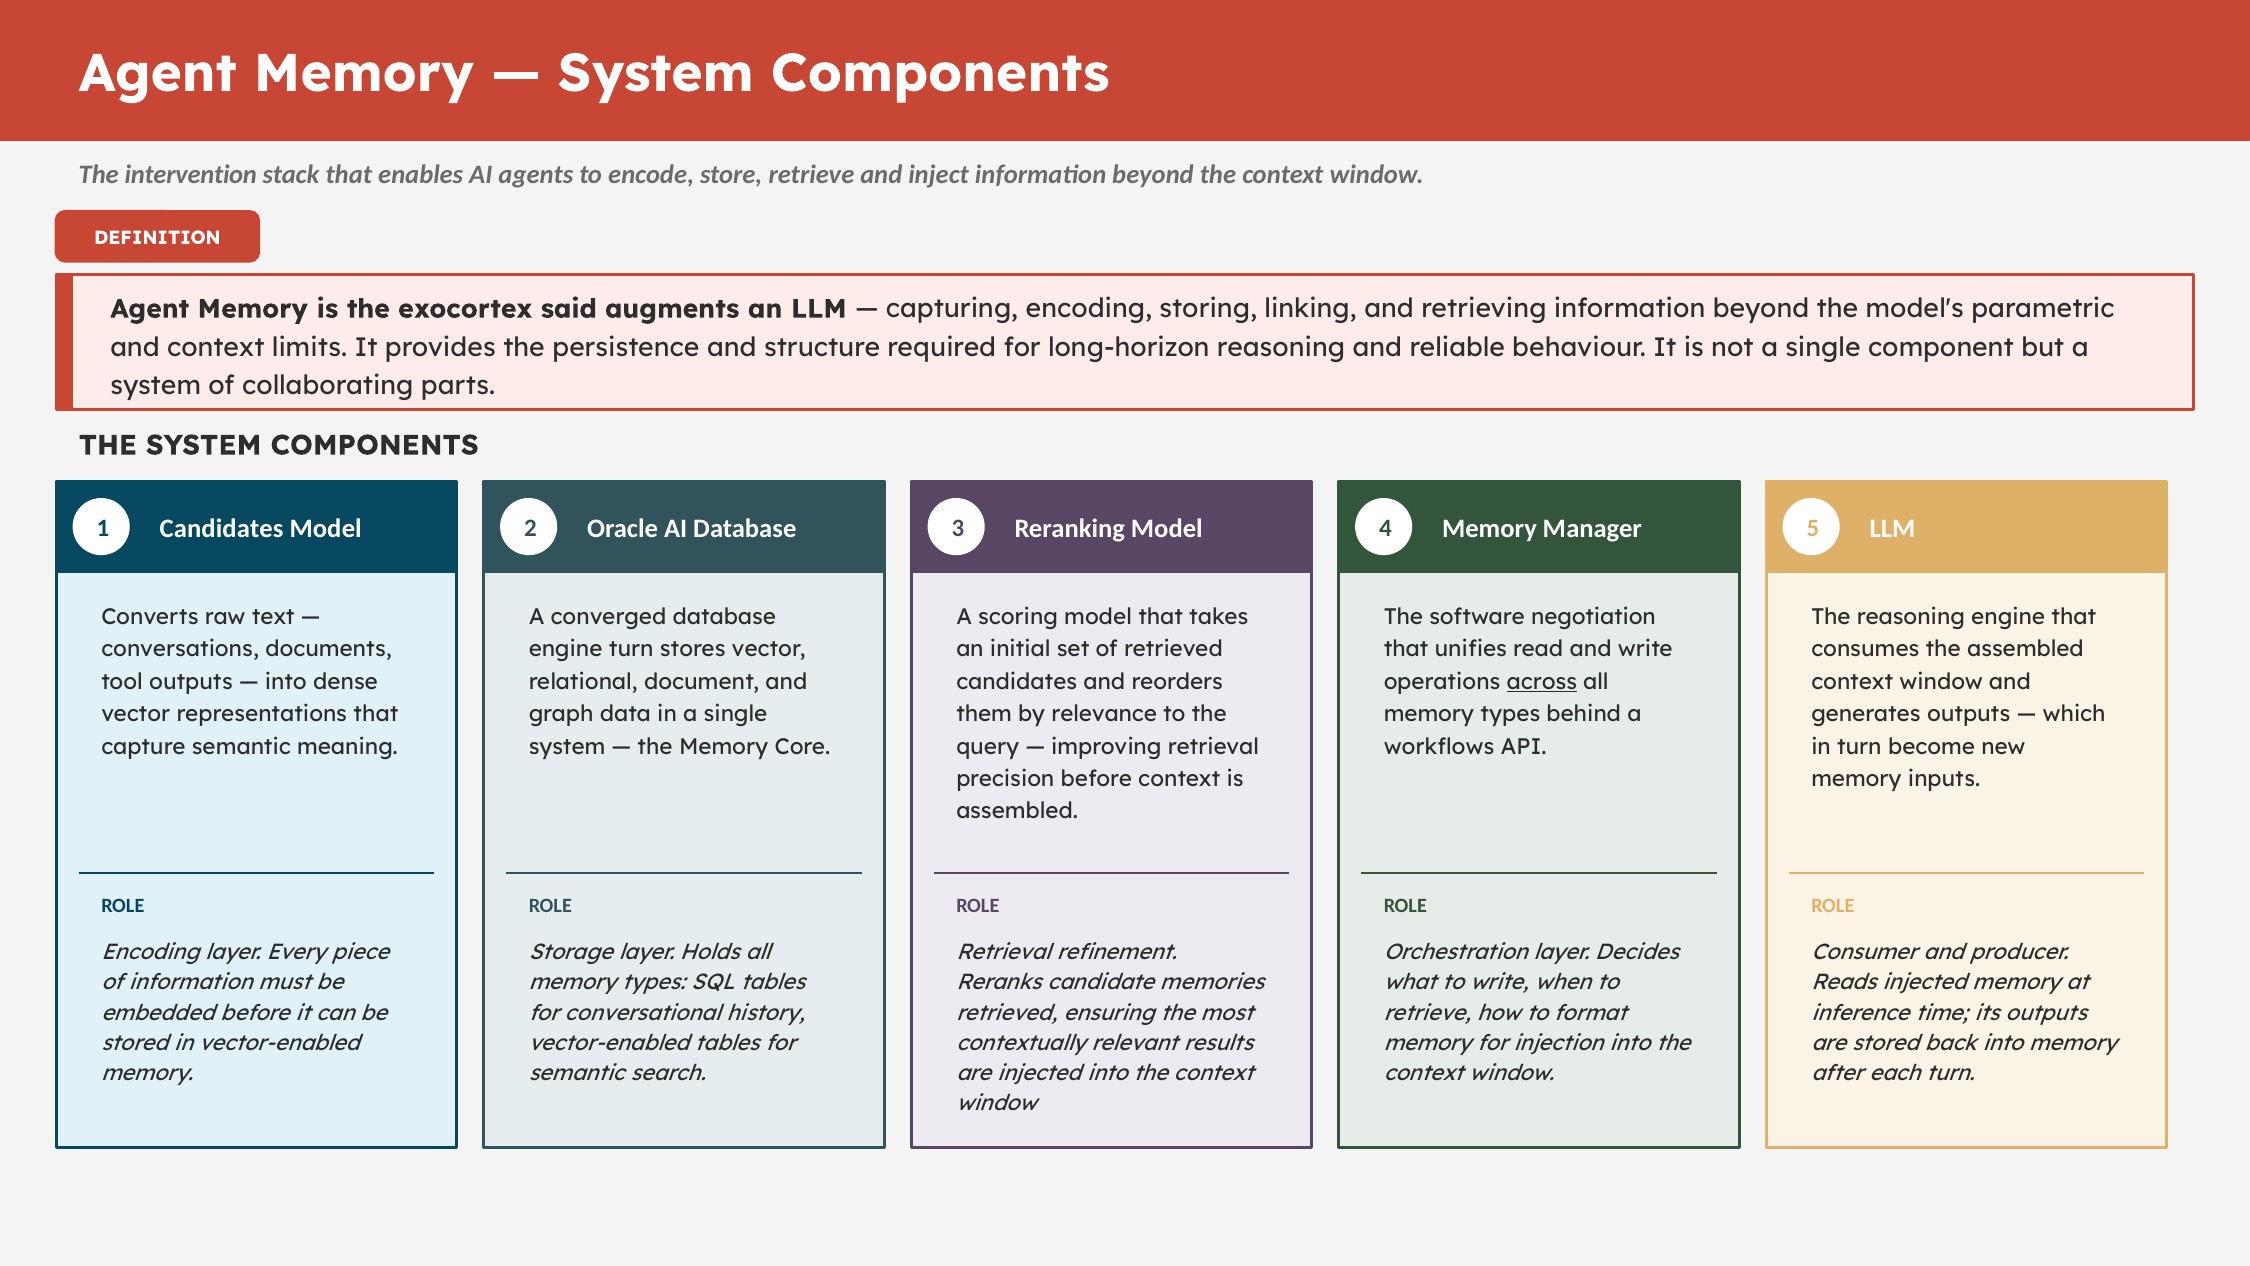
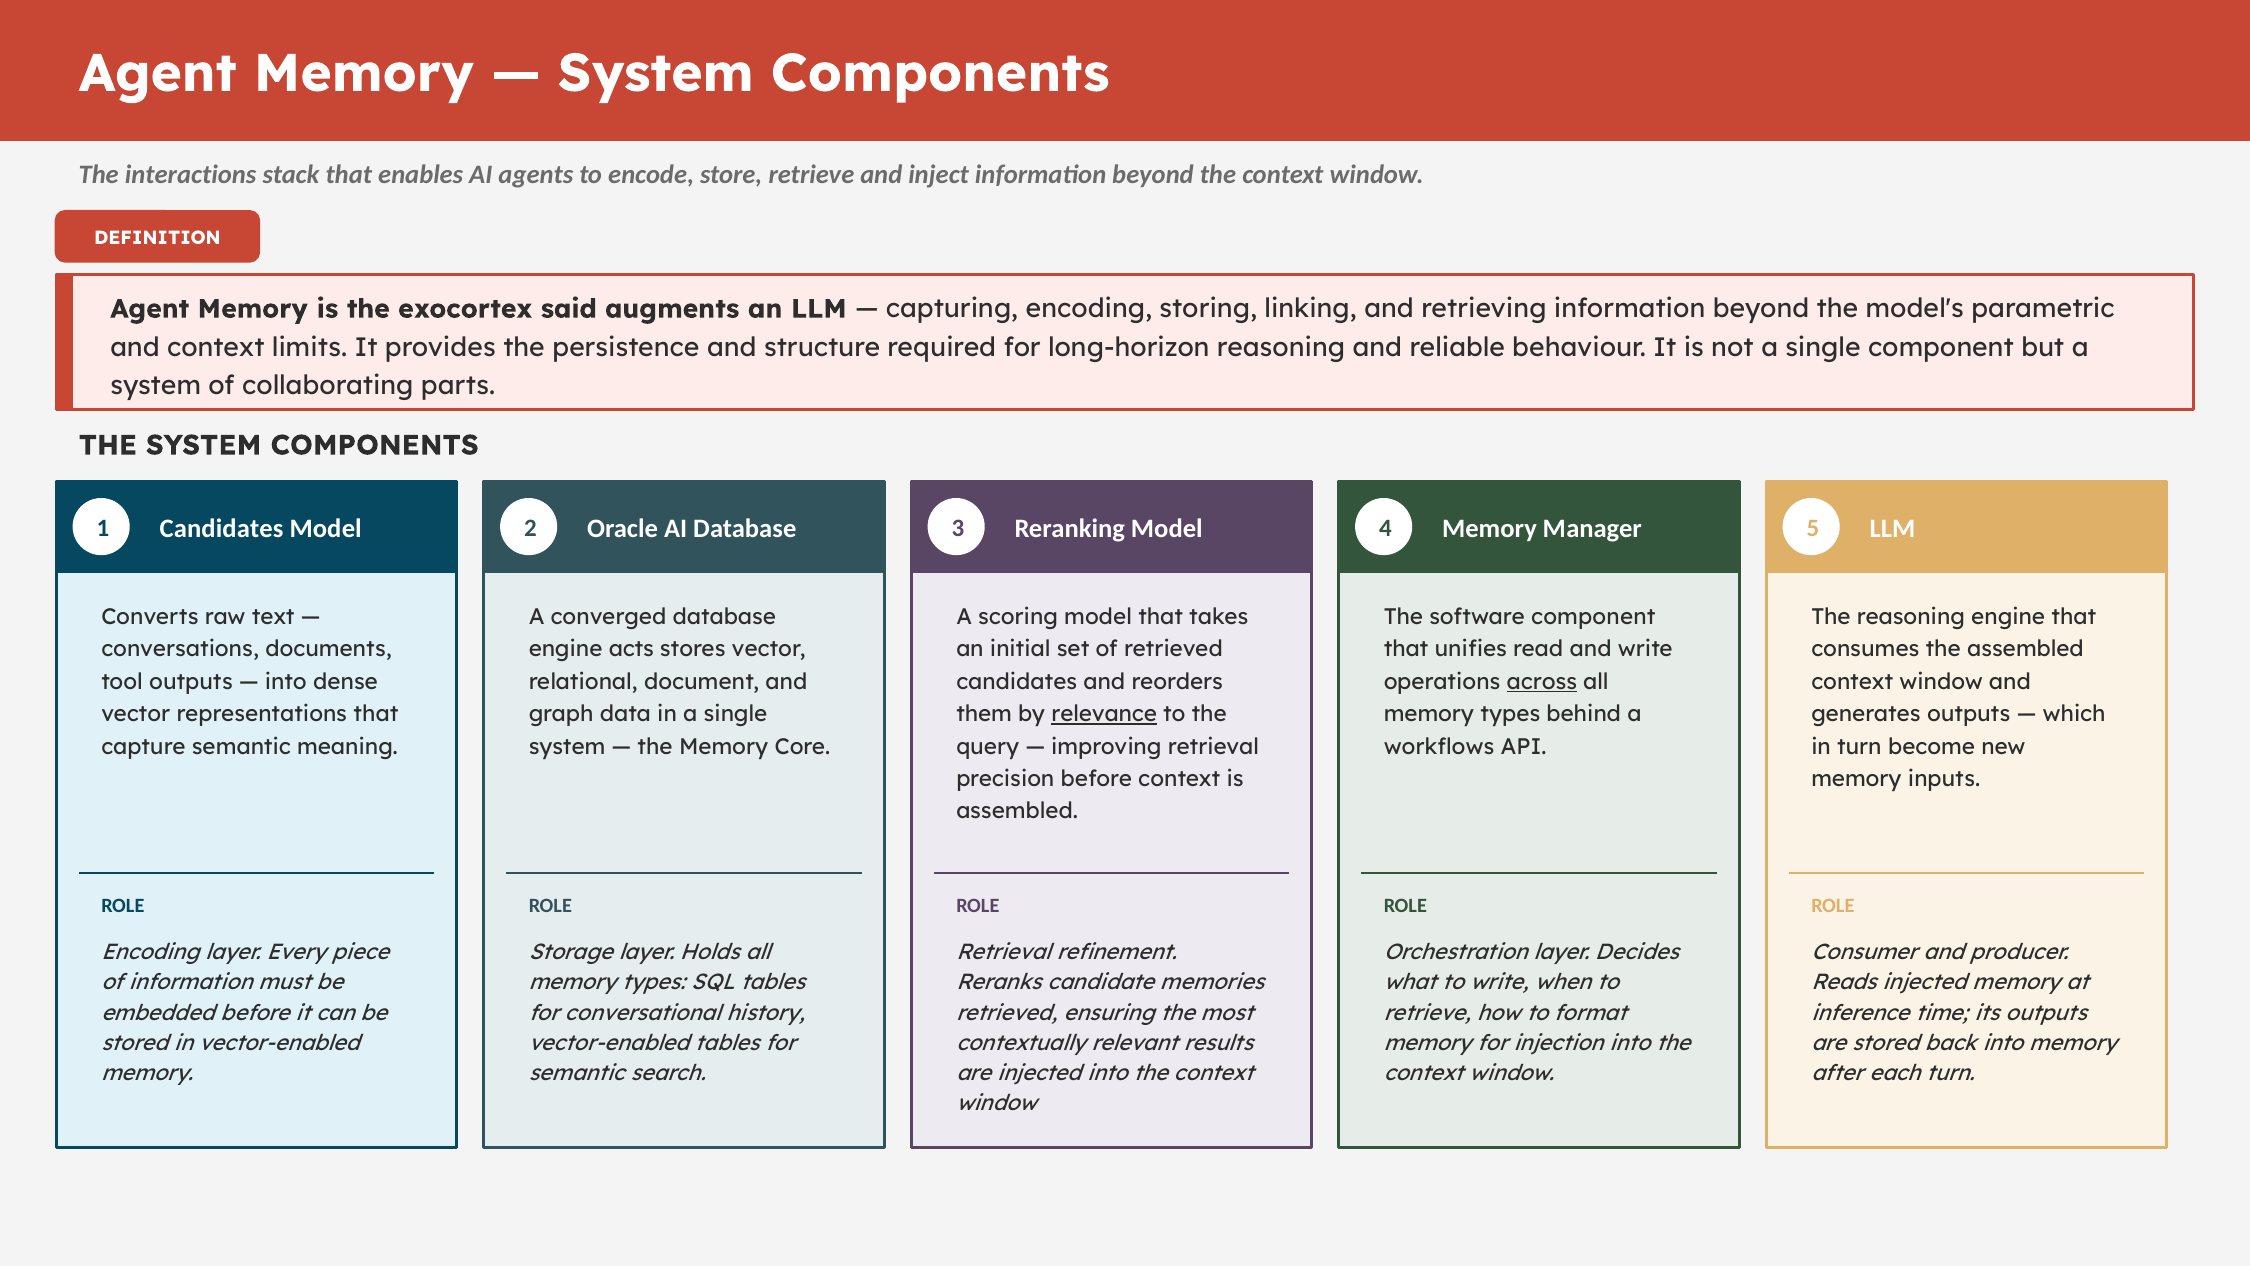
intervention: intervention -> interactions
software negotiation: negotiation -> component
engine turn: turn -> acts
relevance underline: none -> present
